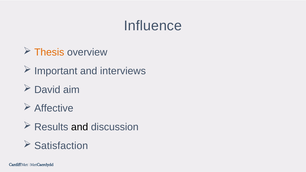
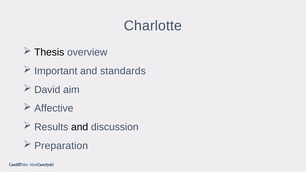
Influence: Influence -> Charlotte
Thesis colour: orange -> black
interviews: interviews -> standards
Satisfaction: Satisfaction -> Preparation
